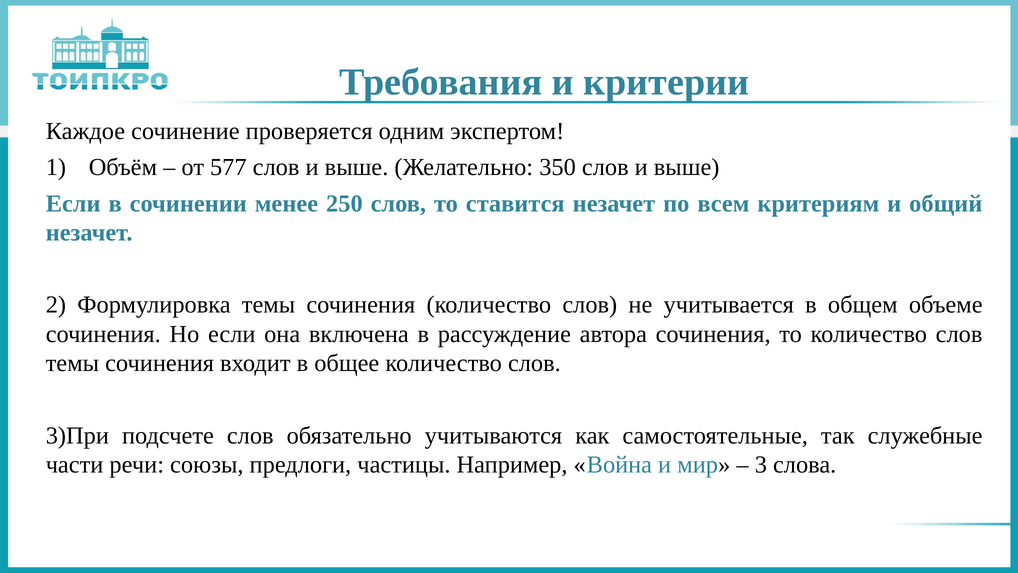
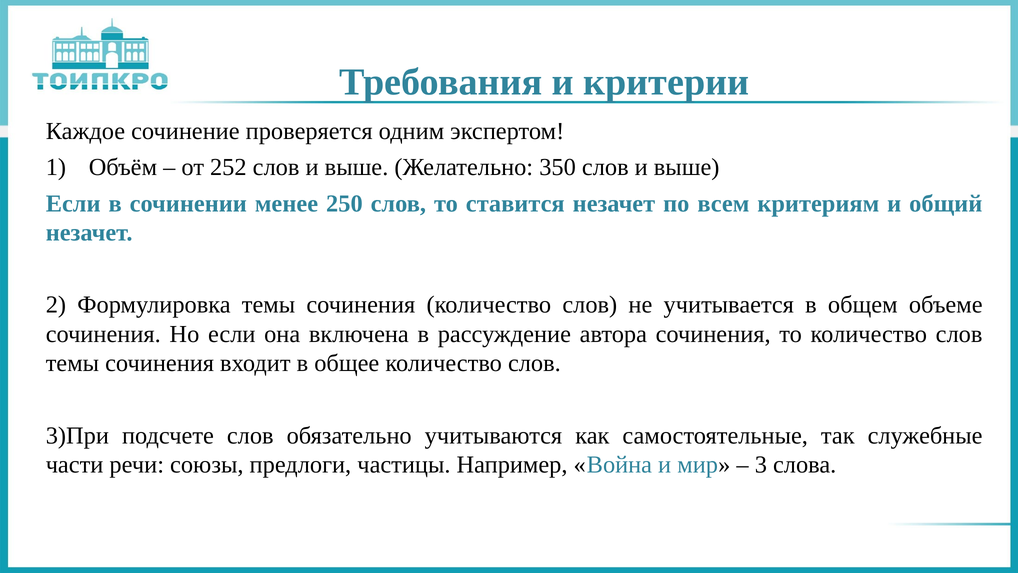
577: 577 -> 252
